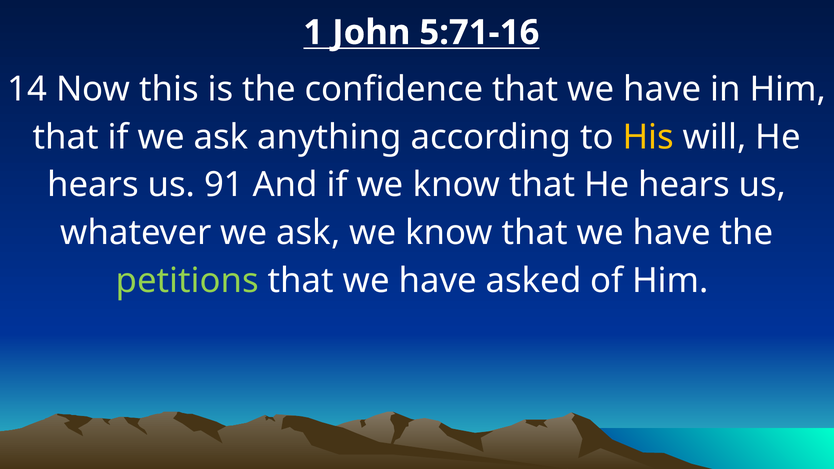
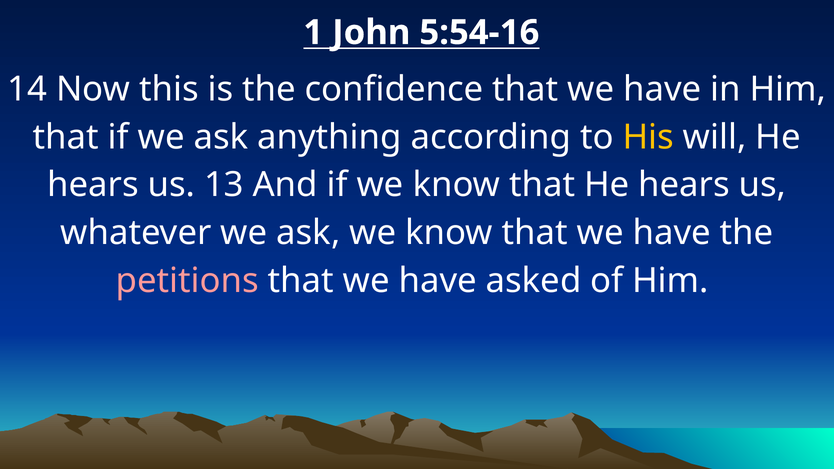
5:71-16: 5:71-16 -> 5:54-16
91: 91 -> 13
petitions colour: light green -> pink
